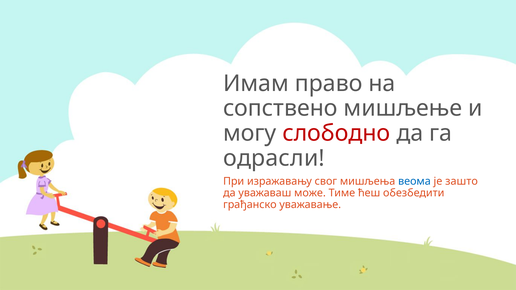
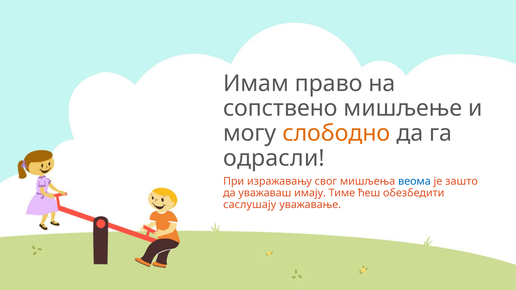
слободно colour: red -> orange
може: може -> имају
грађанско: грађанско -> саслушају
